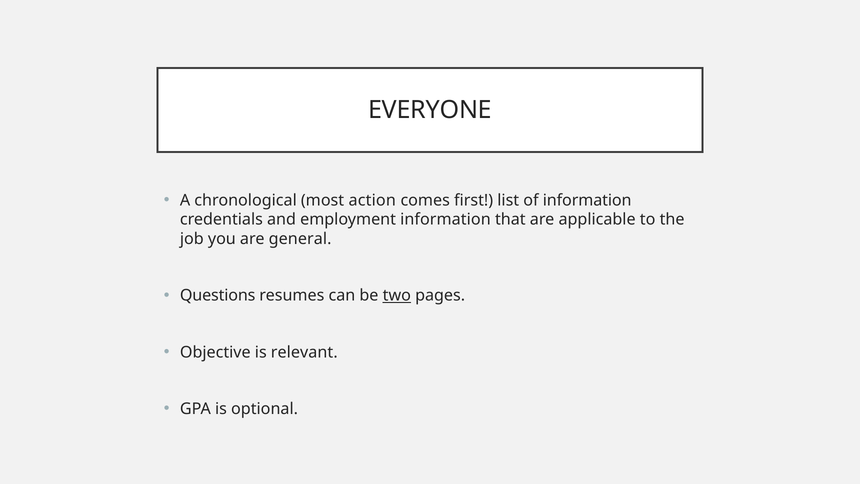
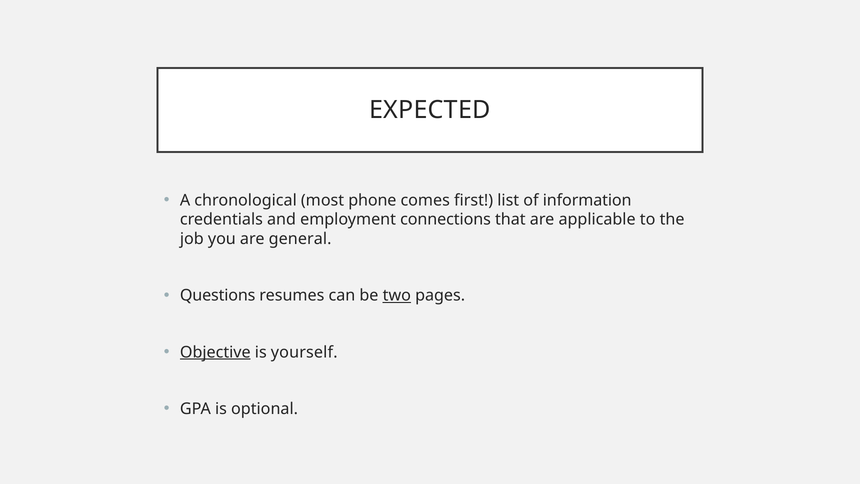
EVERYONE: EVERYONE -> EXPECTED
action: action -> phone
employment information: information -> connections
Objective underline: none -> present
relevant: relevant -> yourself
